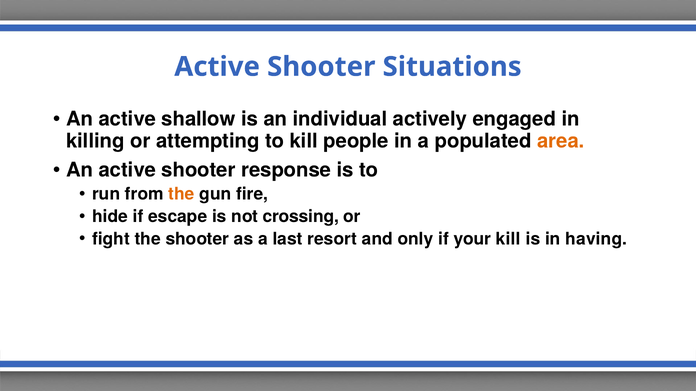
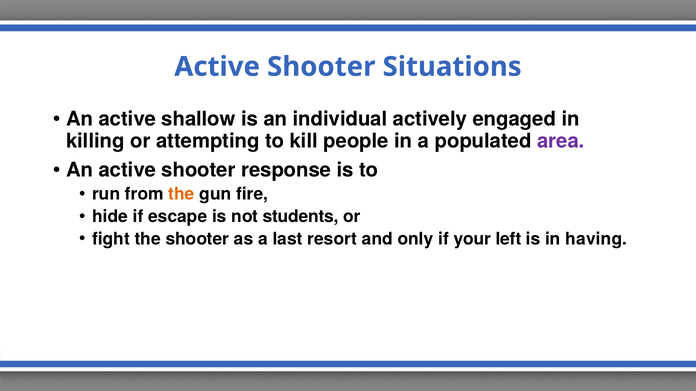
area colour: orange -> purple
crossing: crossing -> students
your kill: kill -> left
